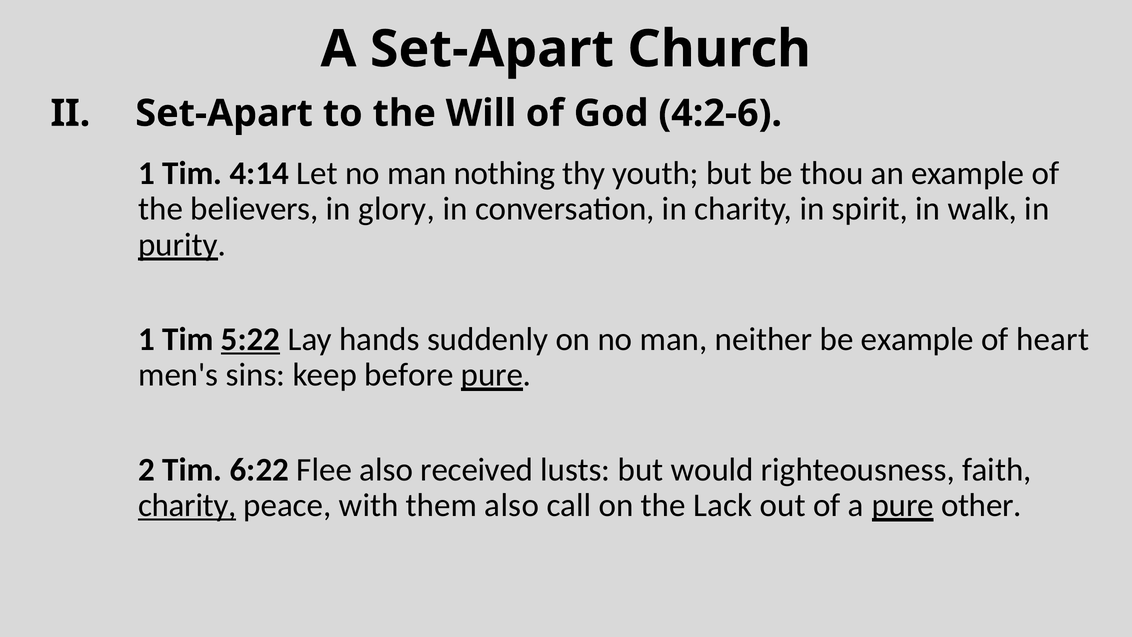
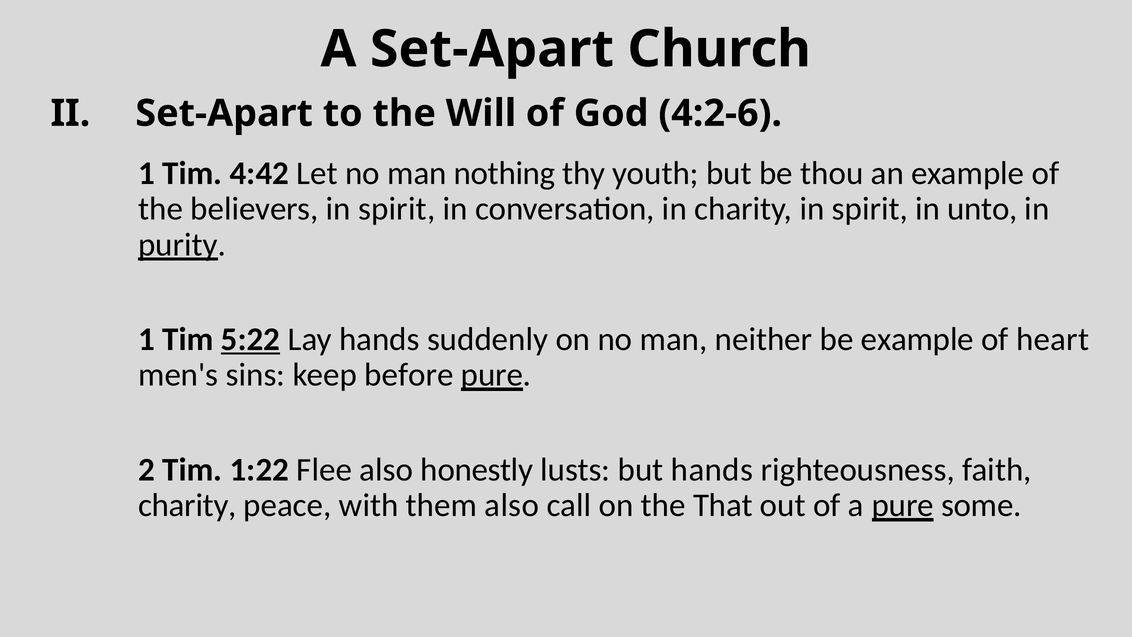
4:14: 4:14 -> 4:42
believers in glory: glory -> spirit
walk: walk -> unto
6:22: 6:22 -> 1:22
received: received -> honestly
but would: would -> hands
charity at (187, 505) underline: present -> none
Lack: Lack -> That
other: other -> some
